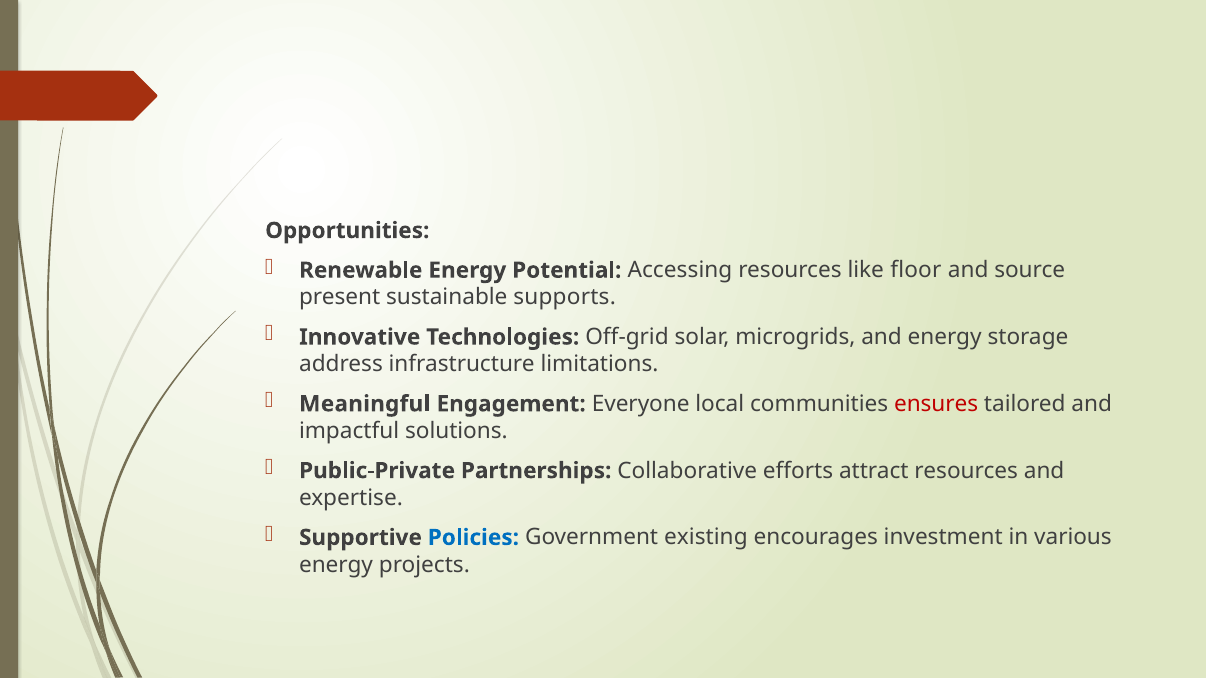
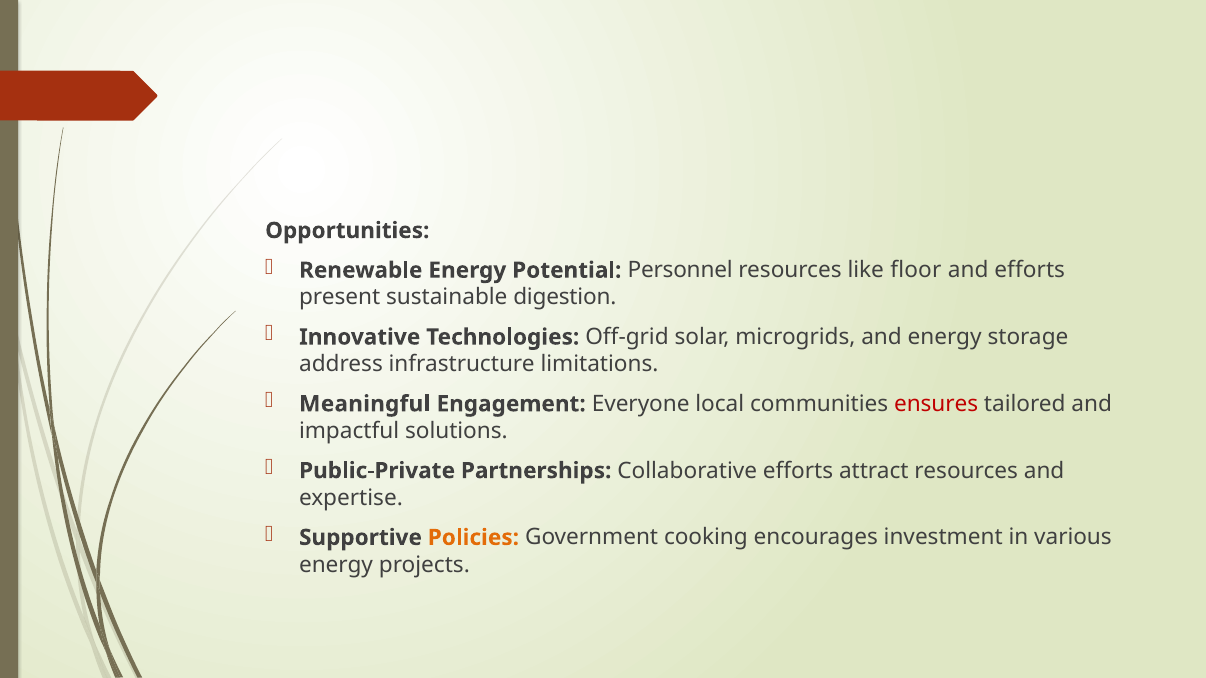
Accessing: Accessing -> Personnel
and source: source -> efforts
supports: supports -> digestion
Policies colour: blue -> orange
existing: existing -> cooking
